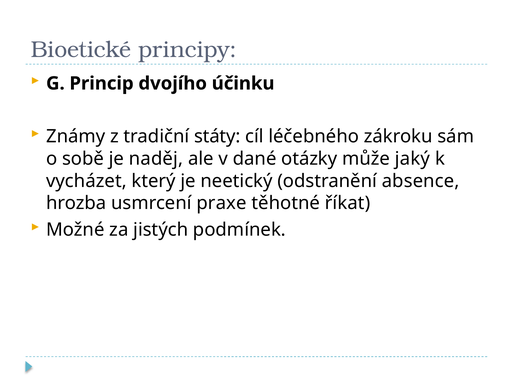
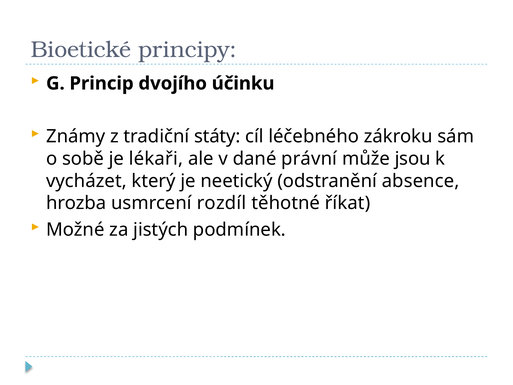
naděj: naděj -> lékaři
otázky: otázky -> právní
jaký: jaký -> jsou
praxe: praxe -> rozdíl
